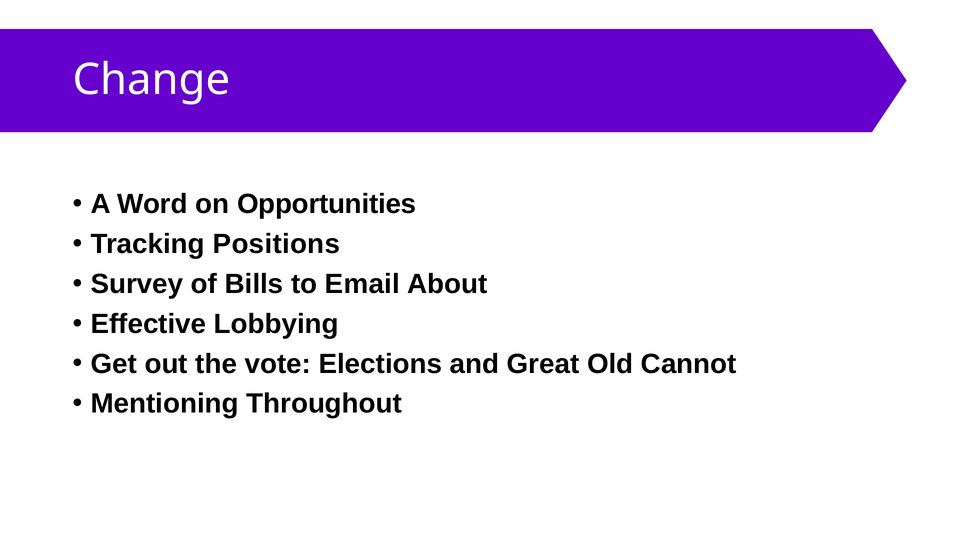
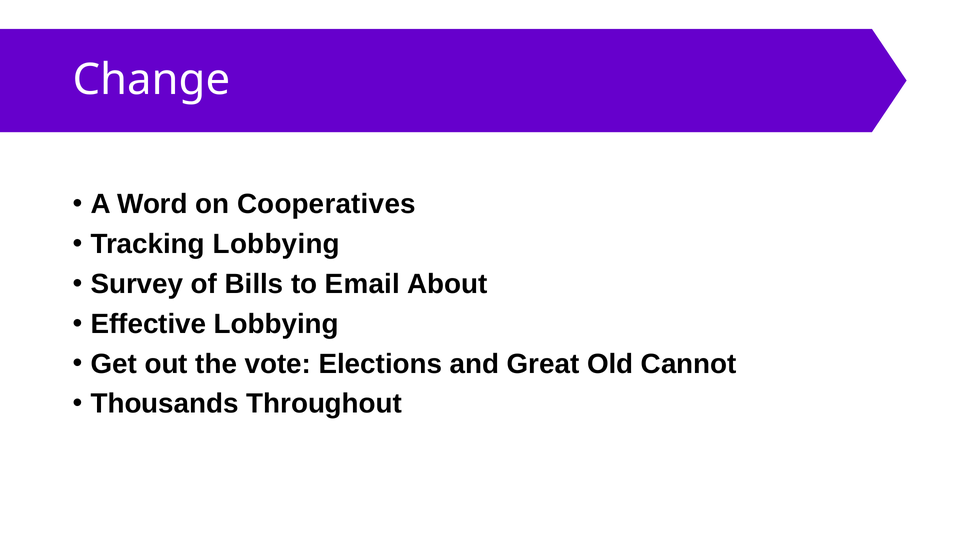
Opportunities: Opportunities -> Cooperatives
Tracking Positions: Positions -> Lobbying
Mentioning: Mentioning -> Thousands
